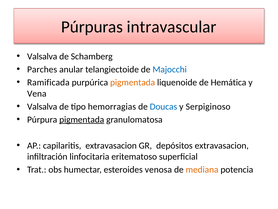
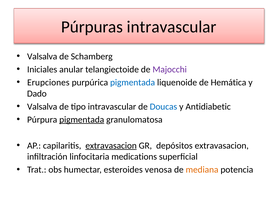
Parches: Parches -> Iniciales
Majocchi colour: blue -> purple
Ramificada: Ramificada -> Erupciones
pigmentada at (133, 82) colour: orange -> blue
Vena: Vena -> Dado
tipo hemorragias: hemorragias -> intravascular
Serpiginoso: Serpiginoso -> Antidiabetic
extravasacion at (111, 145) underline: none -> present
eritematoso: eritematoso -> medications
